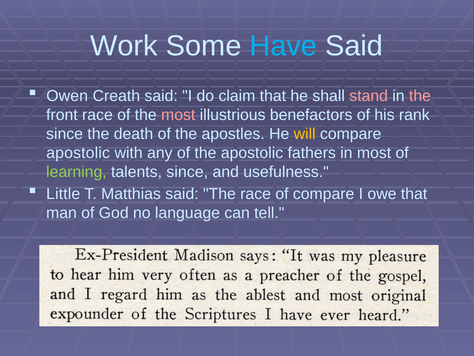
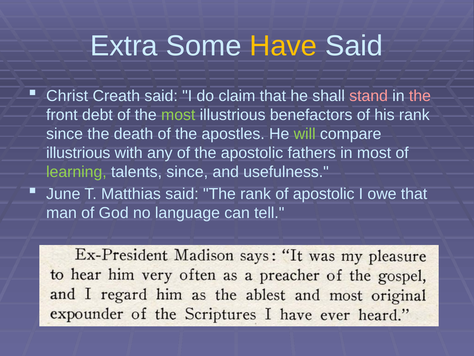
Work: Work -> Extra
Have colour: light blue -> yellow
Owen: Owen -> Christ
front race: race -> debt
most at (178, 115) colour: pink -> light green
will colour: yellow -> light green
apostolic at (78, 153): apostolic -> illustrious
Little: Little -> June
The race: race -> rank
of compare: compare -> apostolic
